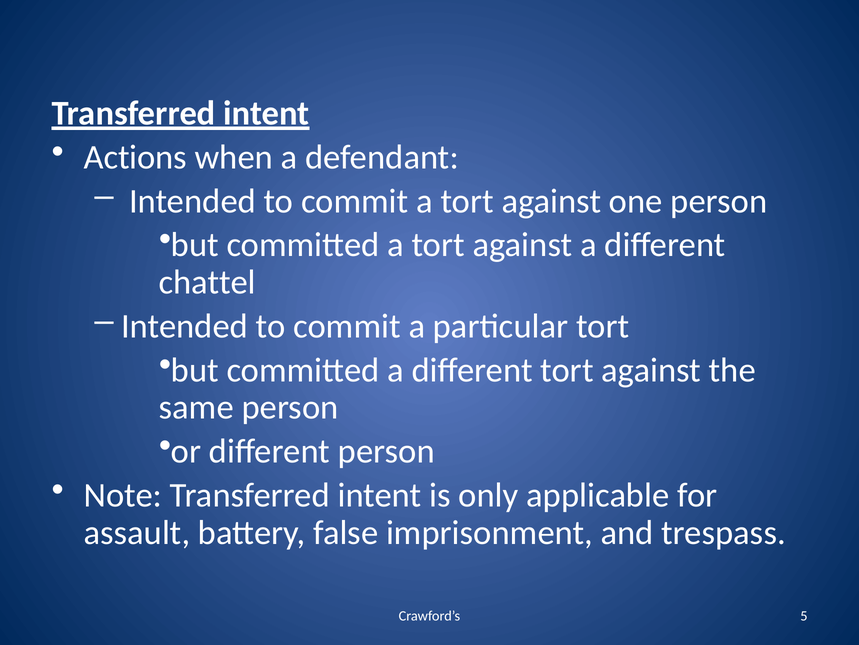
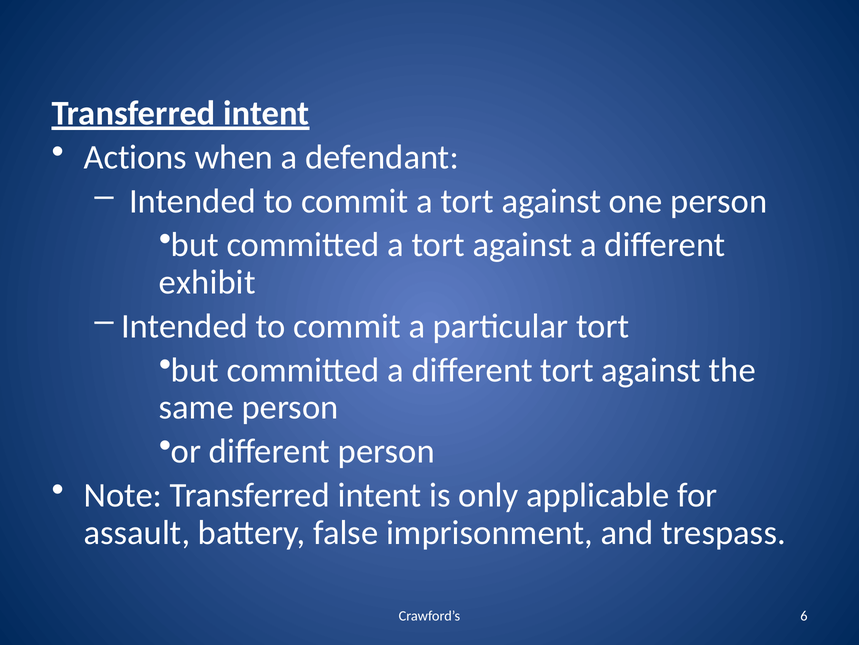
chattel: chattel -> exhibit
5: 5 -> 6
